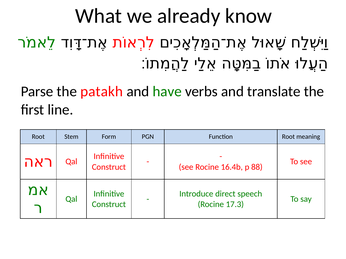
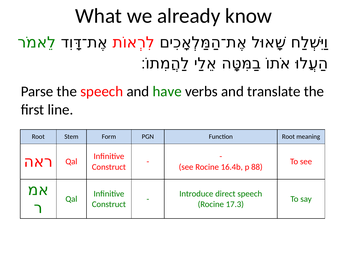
the patakh: patakh -> speech
